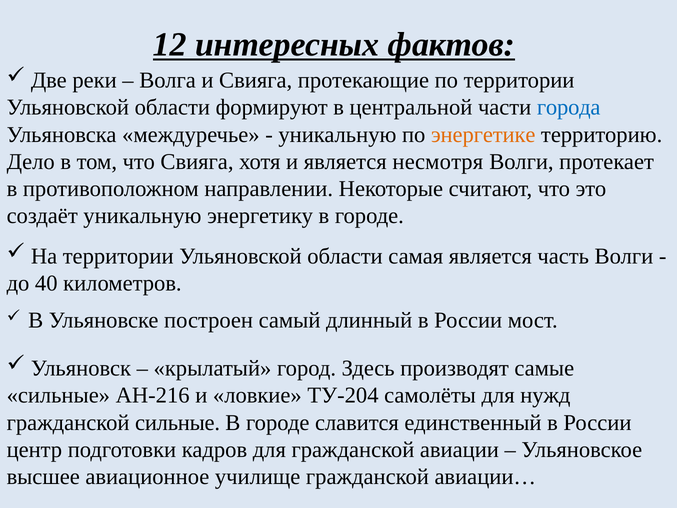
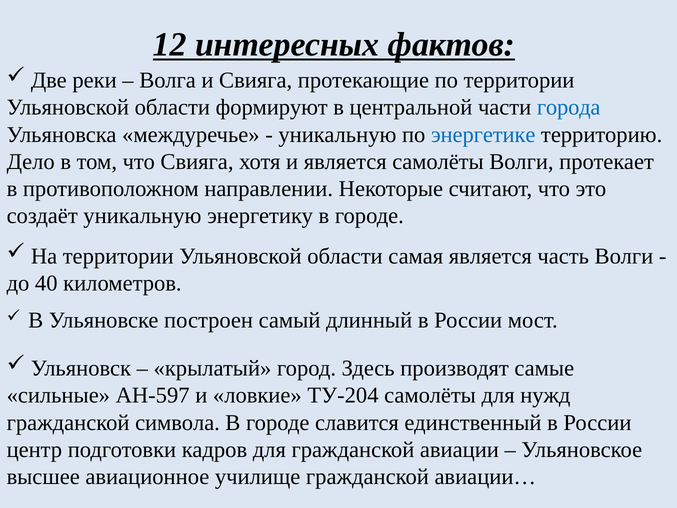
энергетике colour: orange -> blue
является несмотря: несмотря -> самолёты
АН-216: АН-216 -> АН-597
гражданской сильные: сильные -> символа
